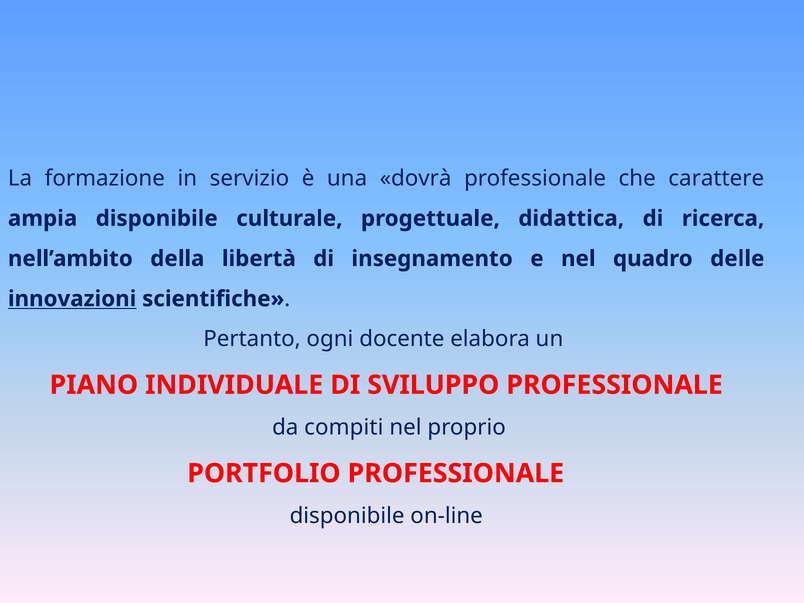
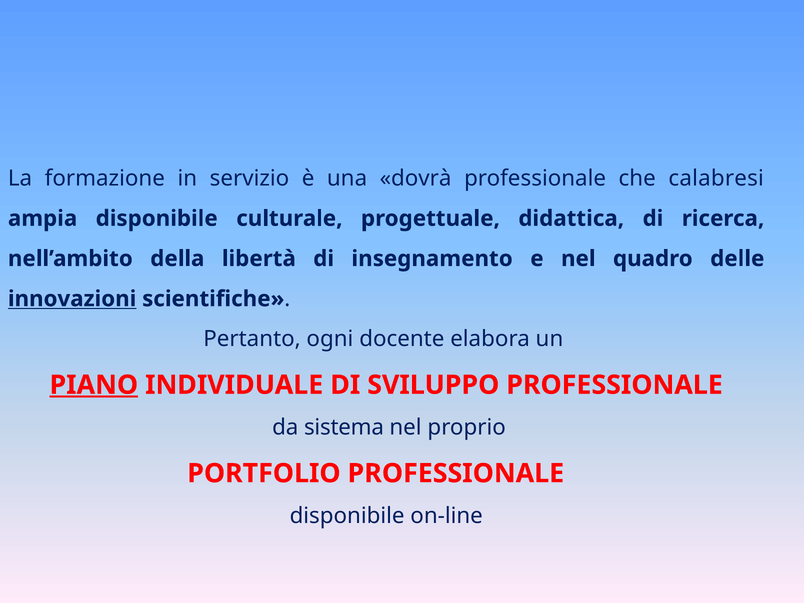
carattere: carattere -> calabresi
PIANO underline: none -> present
compiti: compiti -> sistema
